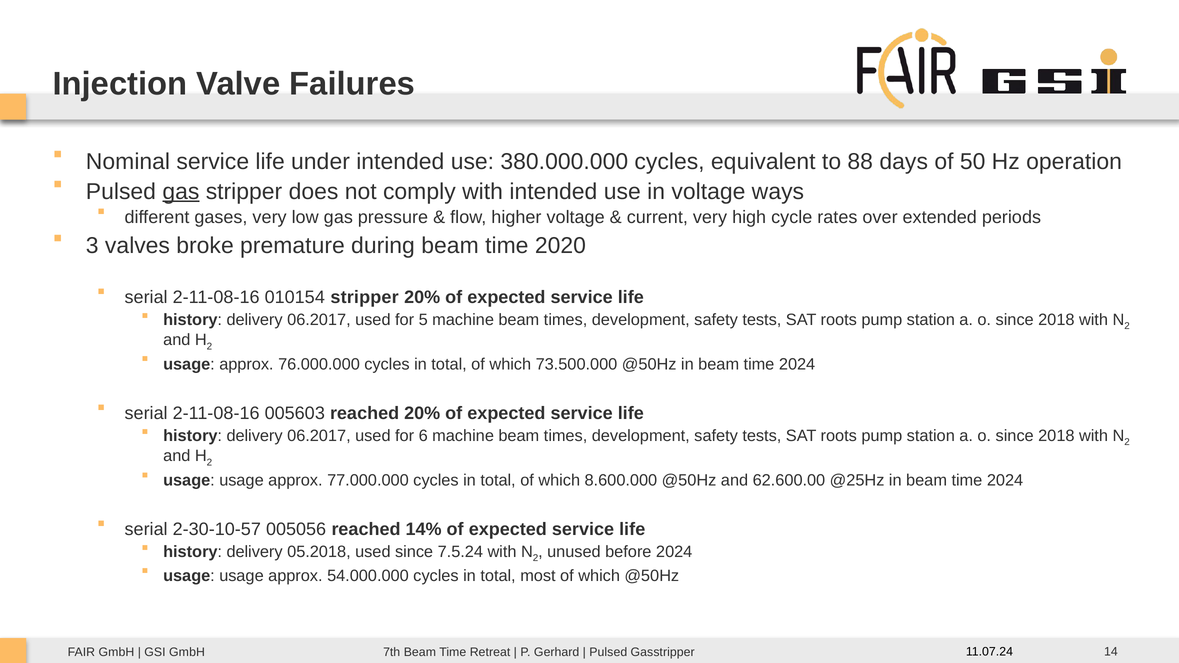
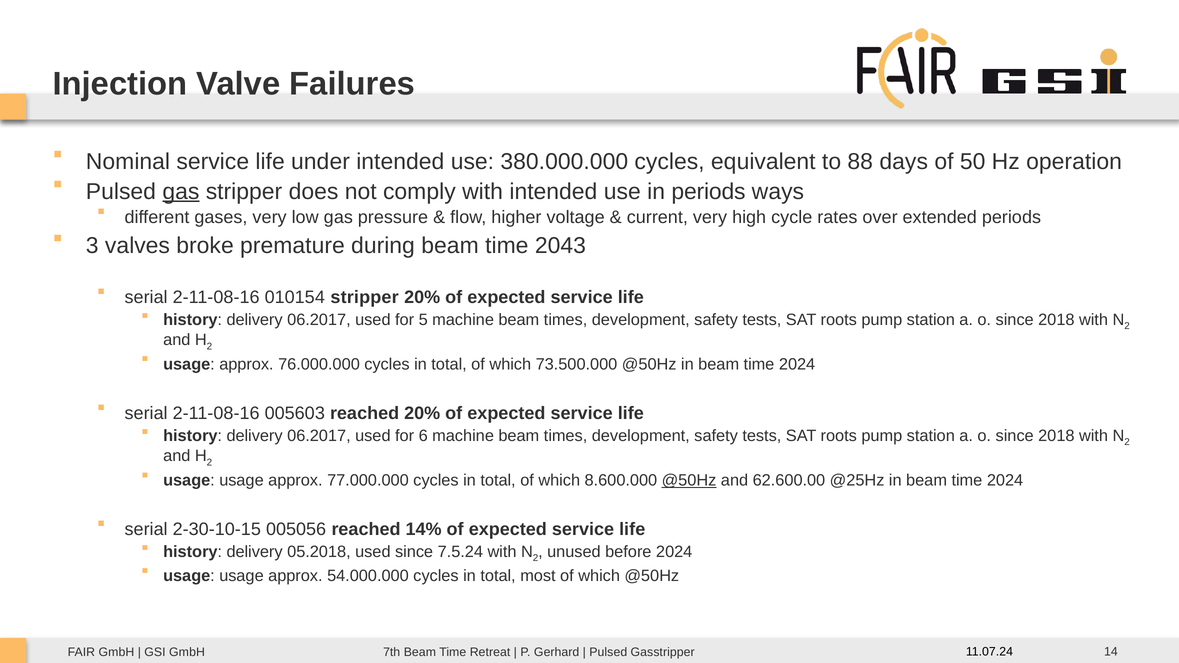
in voltage: voltage -> periods
2020: 2020 -> 2043
@50Hz at (689, 480) underline: none -> present
2-30-10-57: 2-30-10-57 -> 2-30-10-15
